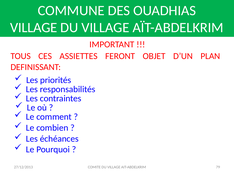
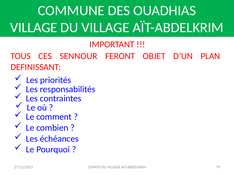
ASSIETTES: ASSIETTES -> SENNOUR
